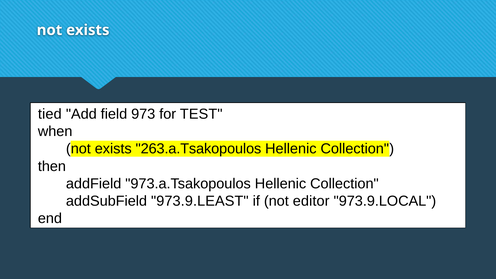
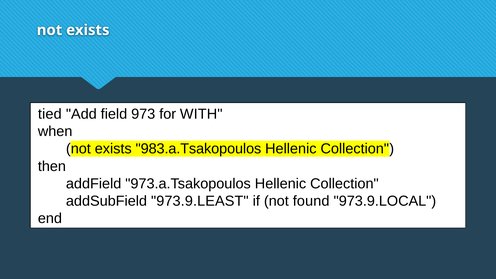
TEST: TEST -> WITH
263.a.Tsakopoulos: 263.a.Tsakopoulos -> 983.a.Tsakopoulos
editor: editor -> found
